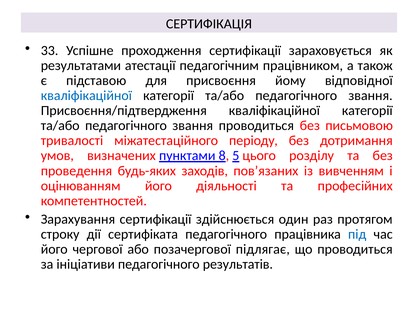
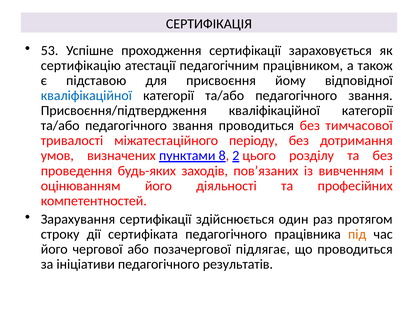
33: 33 -> 53
результатами: результатами -> сертифікацію
письмовою: письмовою -> тимчасової
5: 5 -> 2
під colour: blue -> orange
